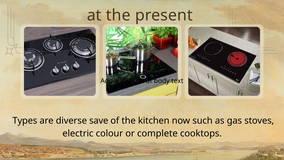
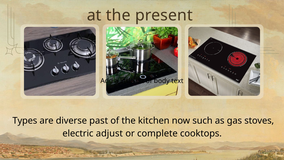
save: save -> past
colour: colour -> adjust
